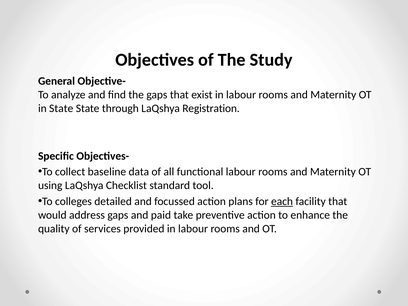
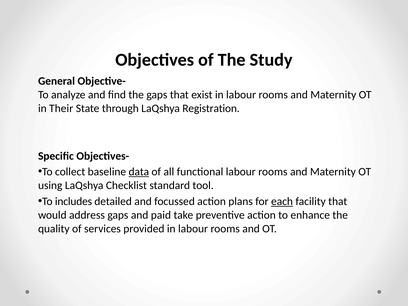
in State: State -> Their
data underline: none -> present
colleges: colleges -> includes
